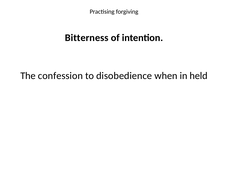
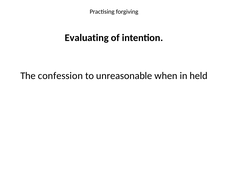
Bitterness: Bitterness -> Evaluating
disobedience: disobedience -> unreasonable
